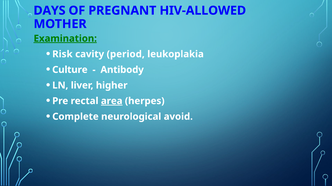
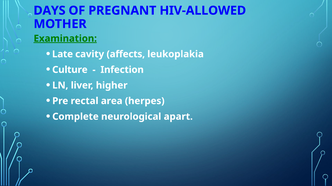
Risk: Risk -> Late
period: period -> affects
Antibody: Antibody -> Infection
area underline: present -> none
avoid: avoid -> apart
